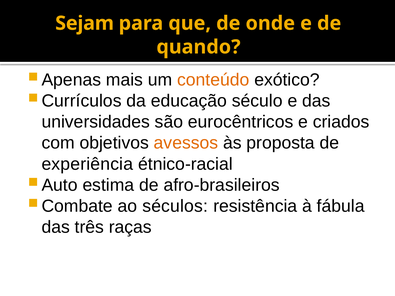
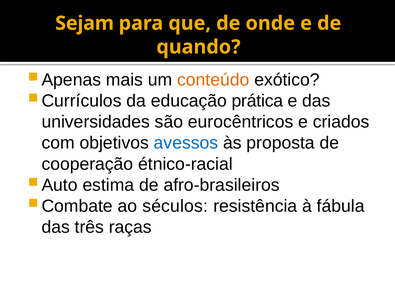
século: século -> prática
avessos colour: orange -> blue
experiência: experiência -> cooperação
